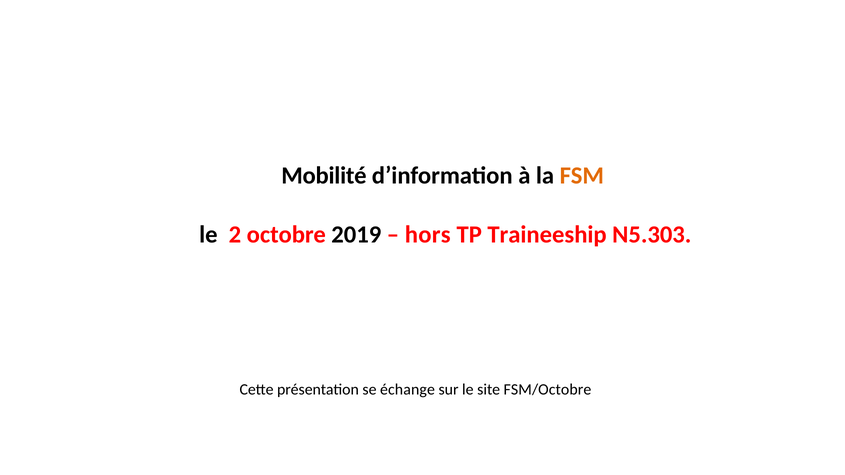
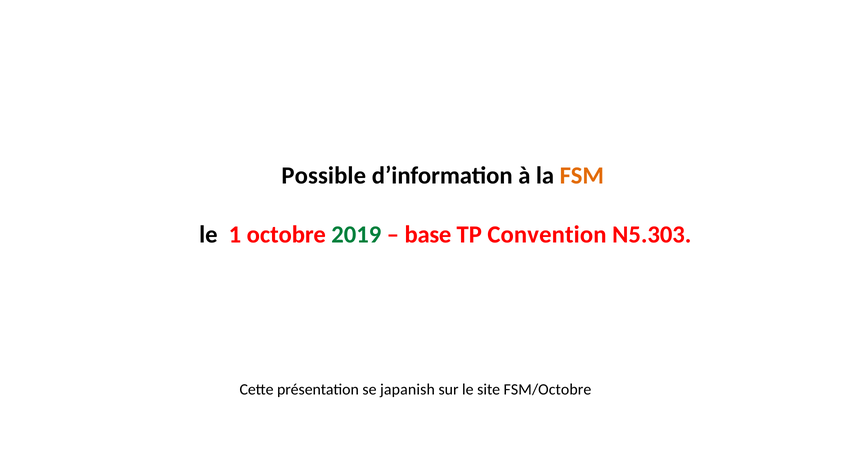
Mobilité: Mobilité -> Possible
2: 2 -> 1
2019 colour: black -> green
hors: hors -> base
Traineeship: Traineeship -> Convention
échange: échange -> japanish
